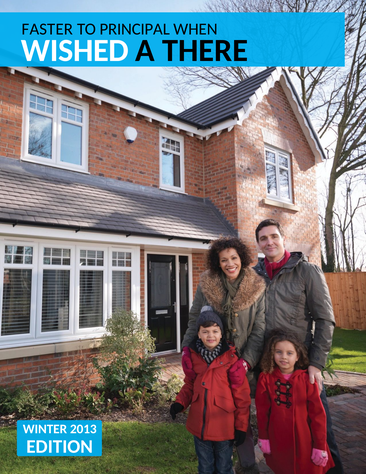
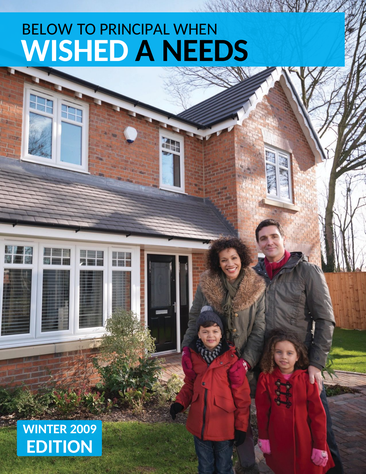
FASTER: FASTER -> BELOW
THERE: THERE -> NEEDS
2013: 2013 -> 2009
